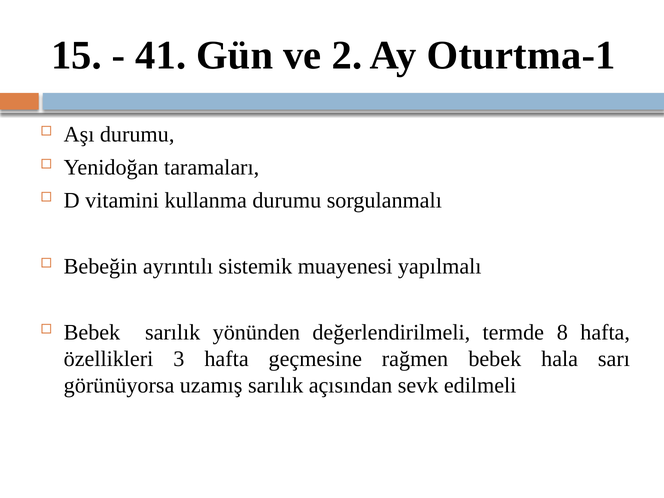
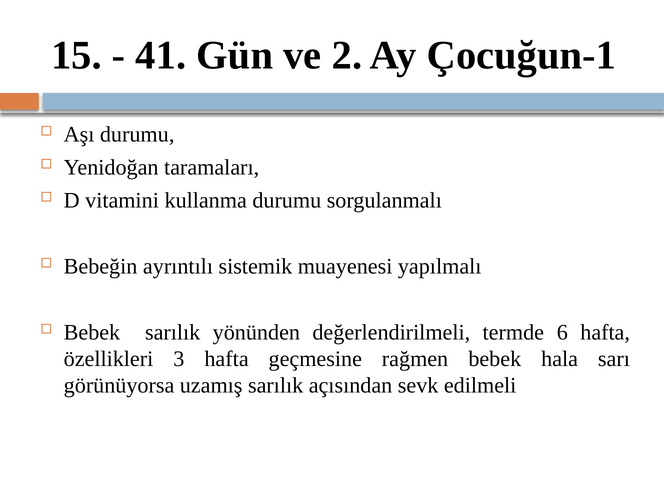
Oturtma-1: Oturtma-1 -> Çocuğun-1
8: 8 -> 6
